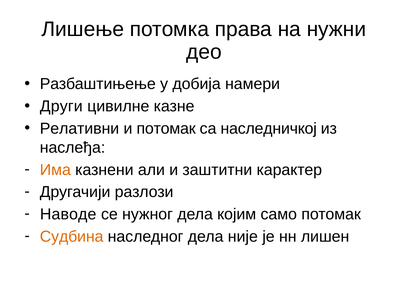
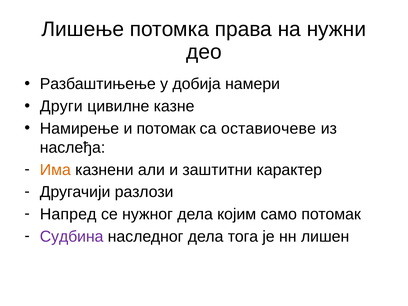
Релативни: Релативни -> Намирење
наследничкој: наследничкој -> оставиочеве
Наводе: Наводе -> Напред
Судбина colour: orange -> purple
није: није -> тога
